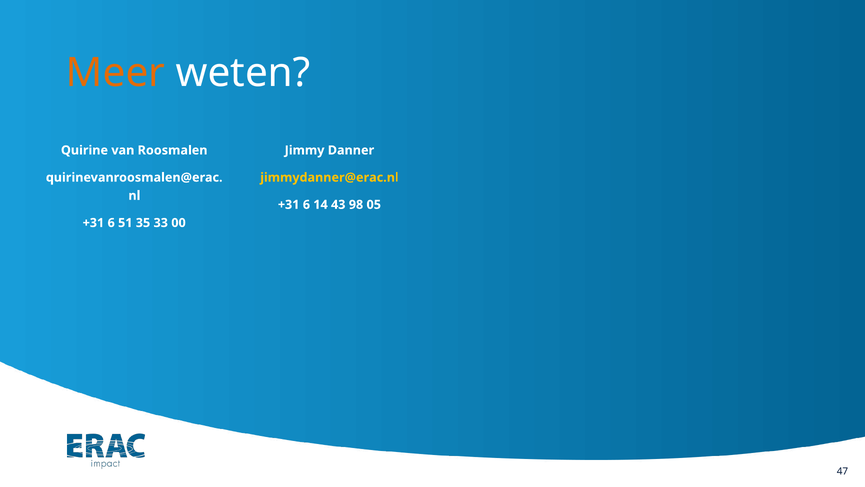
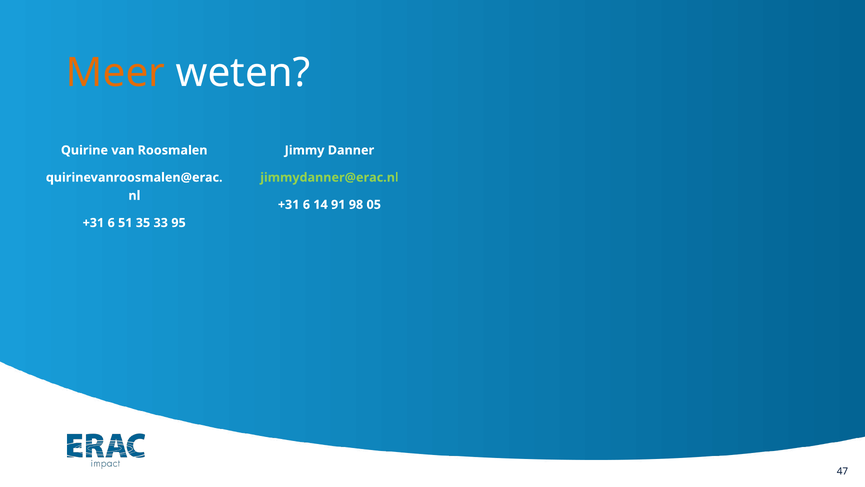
jimmydanner@erac.nl colour: yellow -> light green
43: 43 -> 91
00: 00 -> 95
